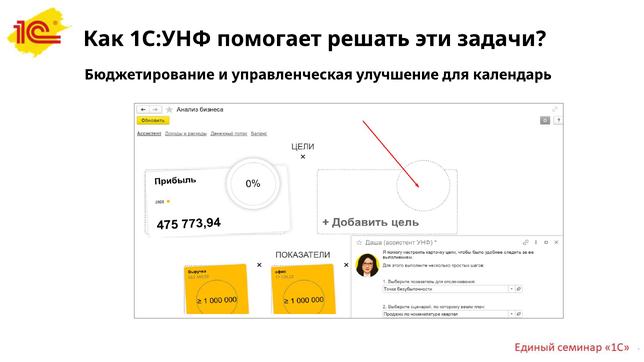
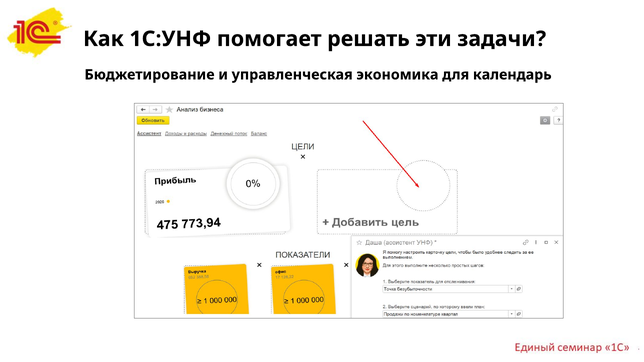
улучшение: улучшение -> экономика
